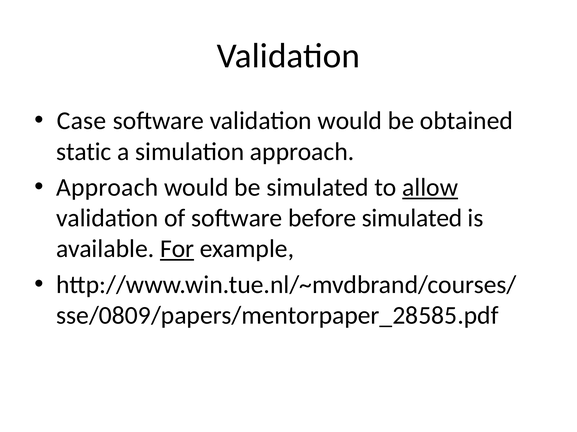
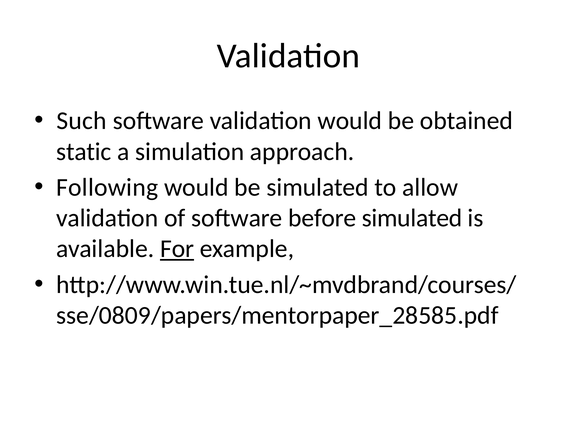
Case: Case -> Such
Approach at (107, 188): Approach -> Following
allow underline: present -> none
